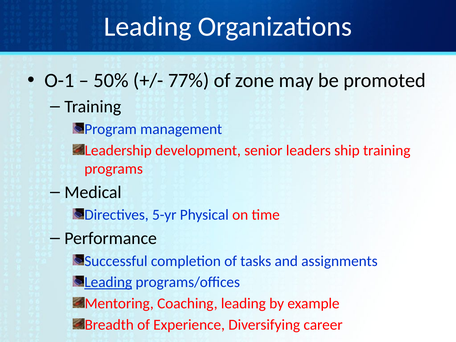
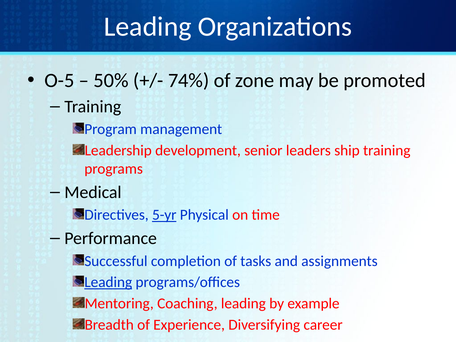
O-1: O-1 -> O-5
77%: 77% -> 74%
5-yr underline: none -> present
